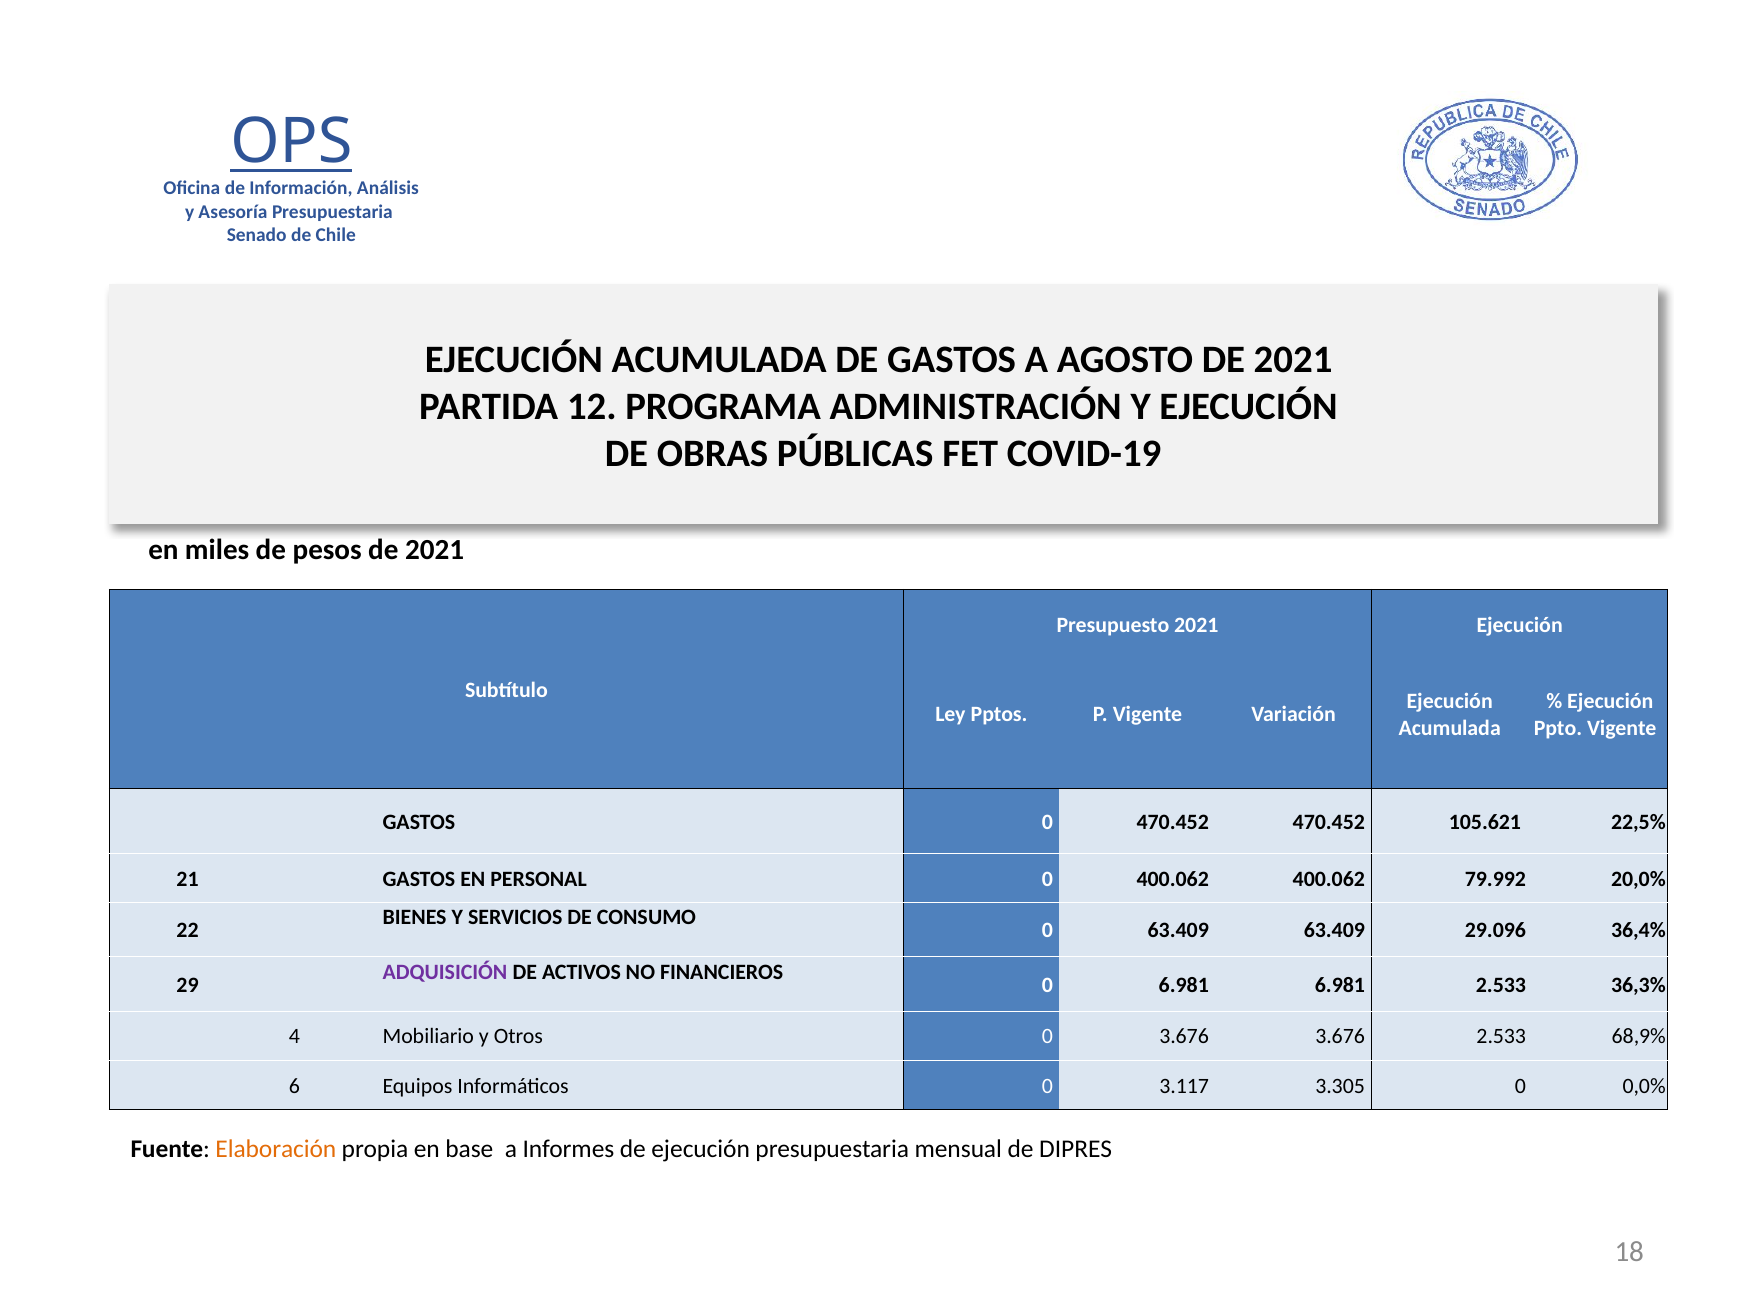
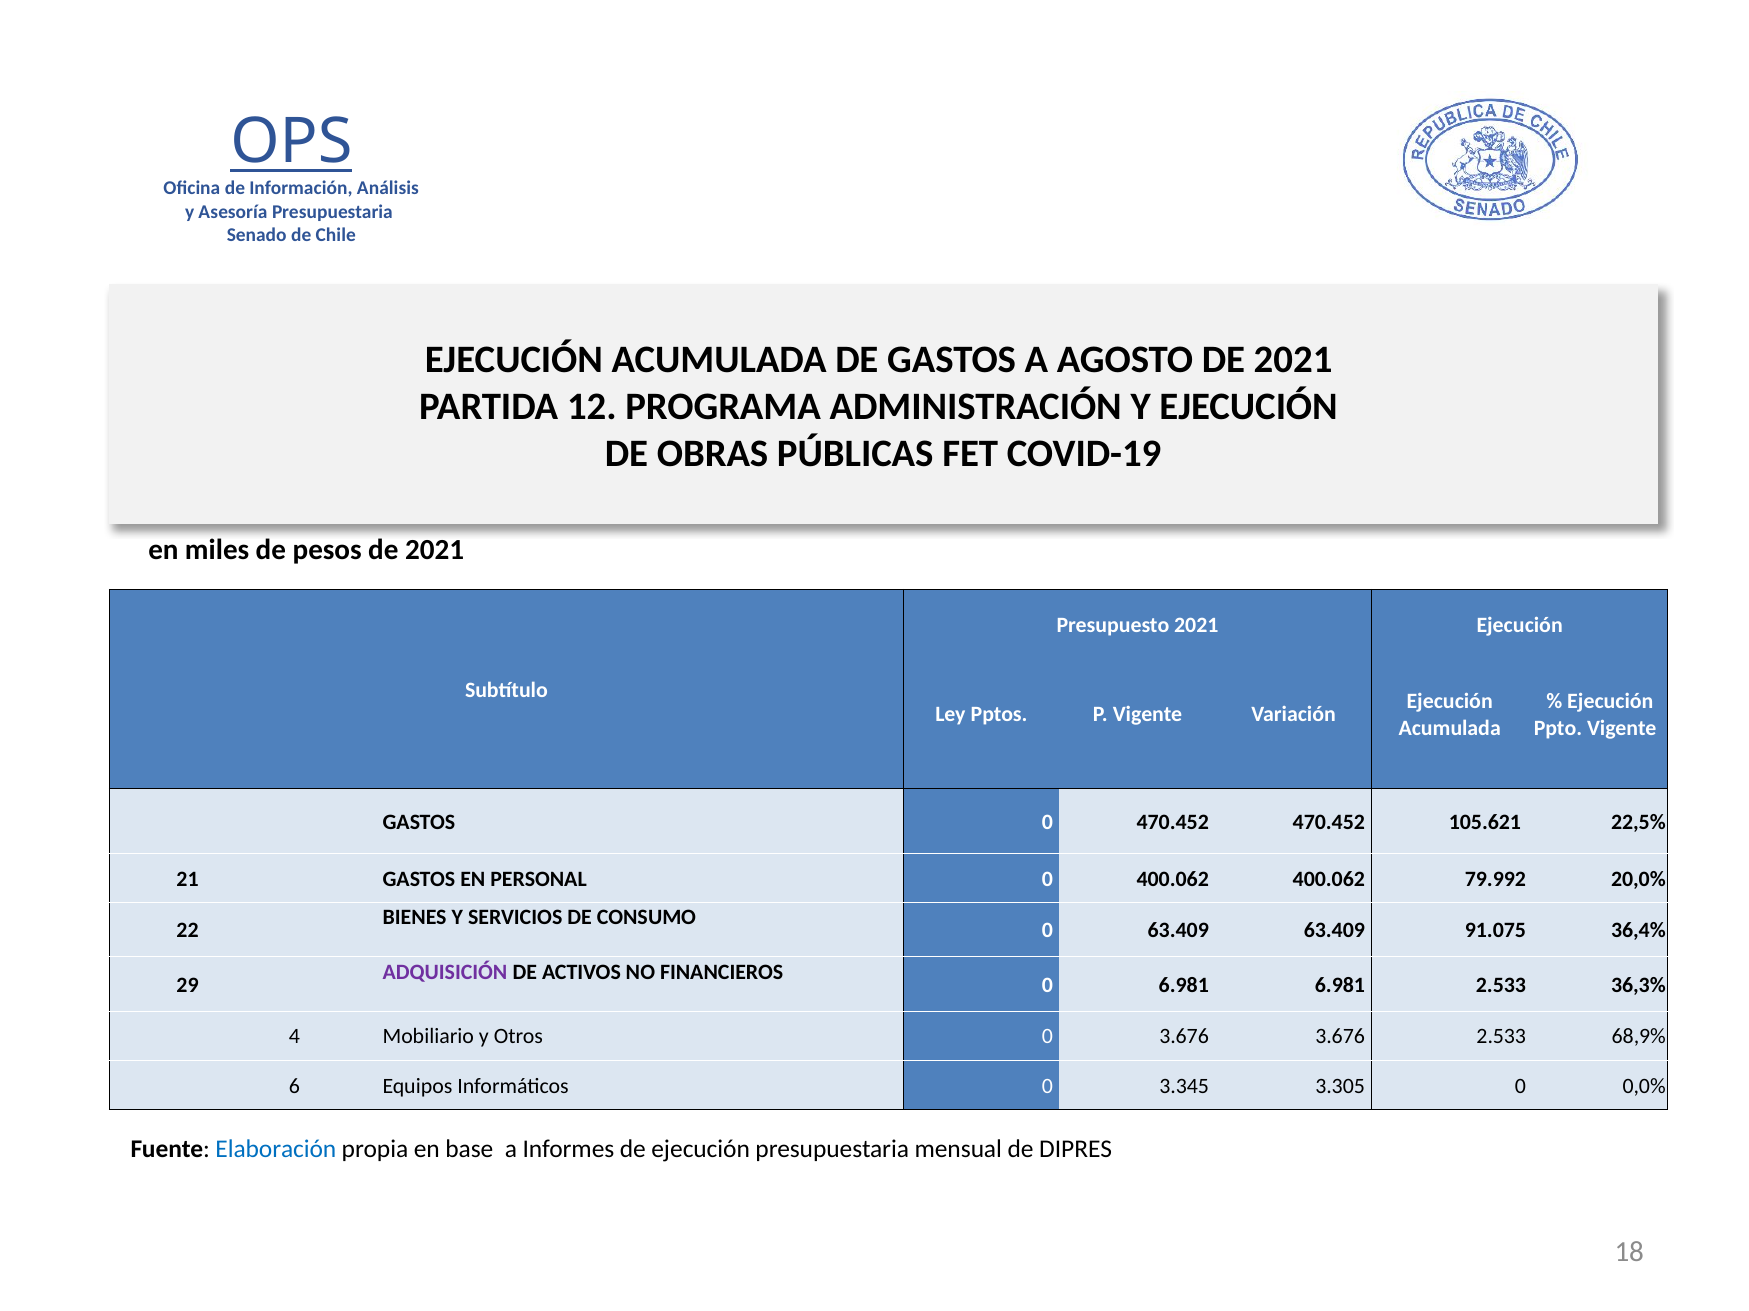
29.096: 29.096 -> 91.075
3.117: 3.117 -> 3.345
Elaboración colour: orange -> blue
